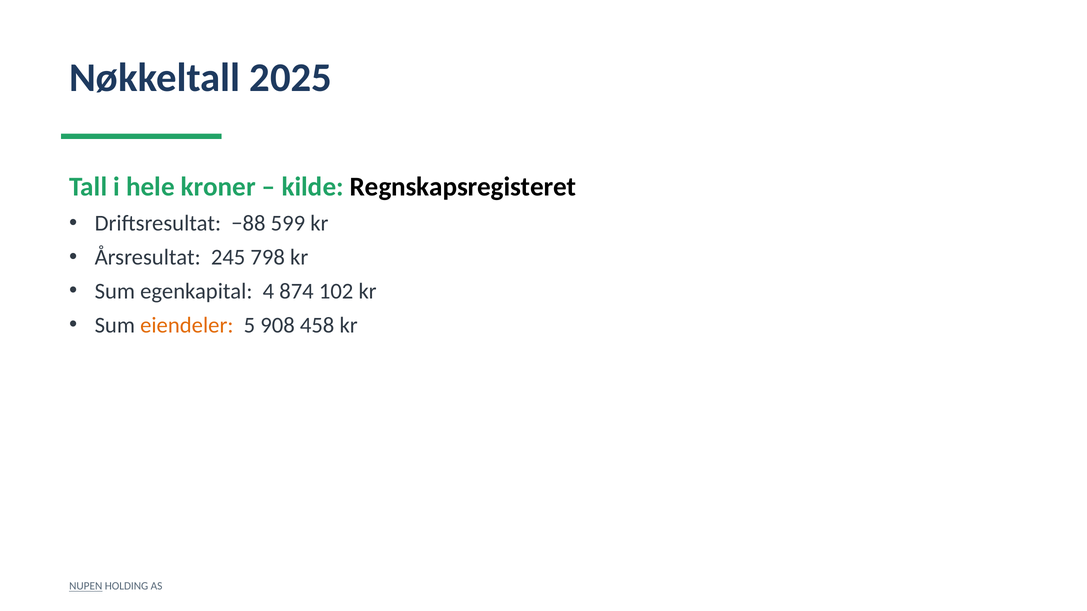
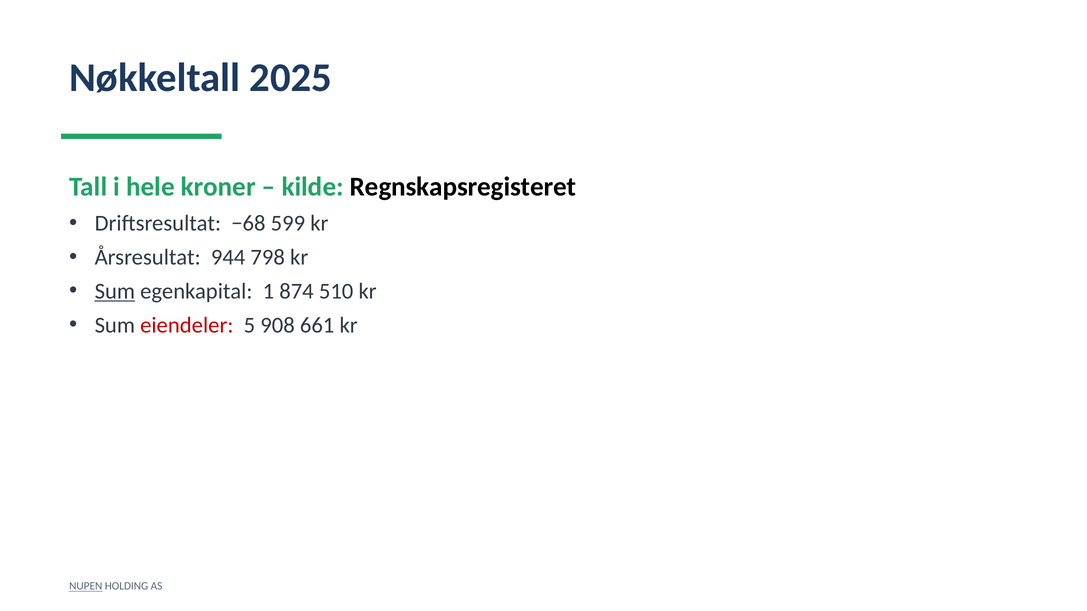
−88: −88 -> −68
245: 245 -> 944
Sum at (115, 291) underline: none -> present
4: 4 -> 1
102: 102 -> 510
eiendeler colour: orange -> red
458: 458 -> 661
